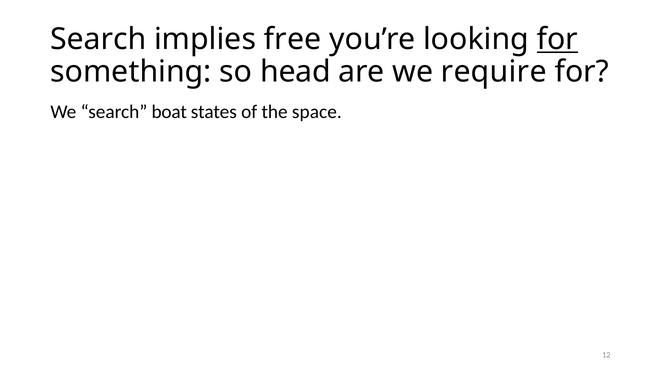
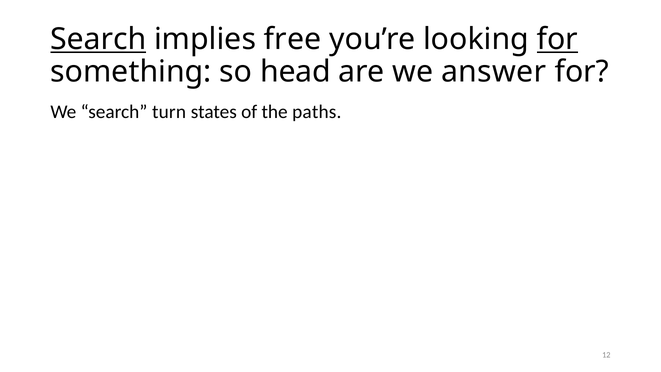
Search at (98, 39) underline: none -> present
require: require -> answer
boat: boat -> turn
space: space -> paths
